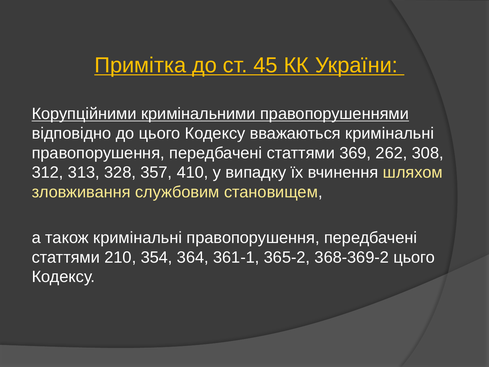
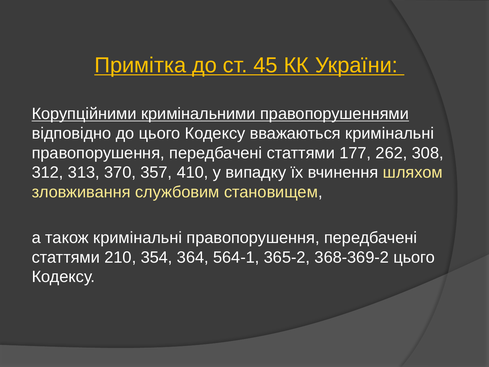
369: 369 -> 177
328: 328 -> 370
361-1: 361-1 -> 564-1
